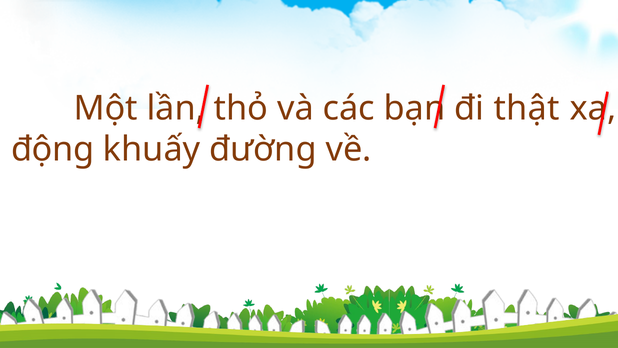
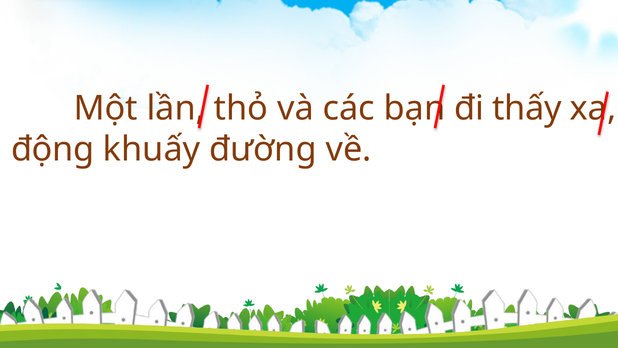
thật: thật -> thấy
